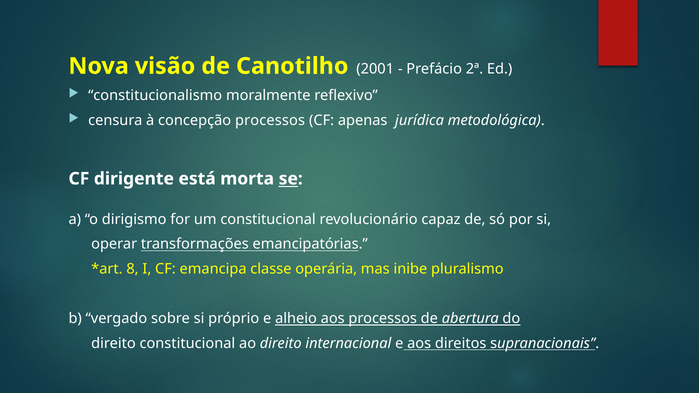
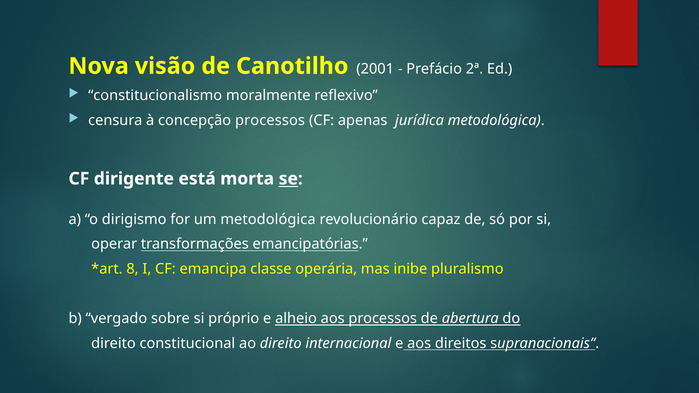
um constitucional: constitucional -> metodológica
